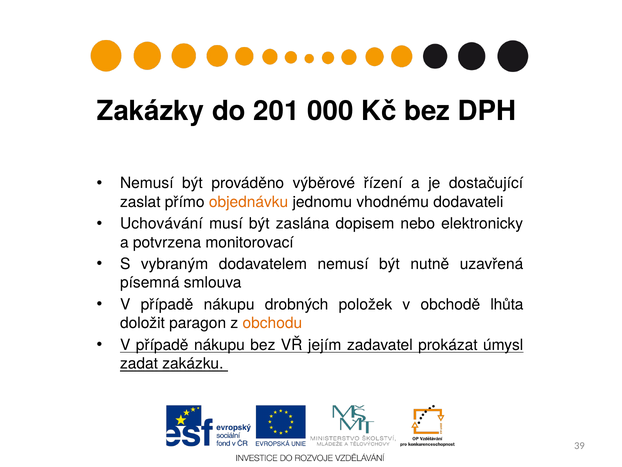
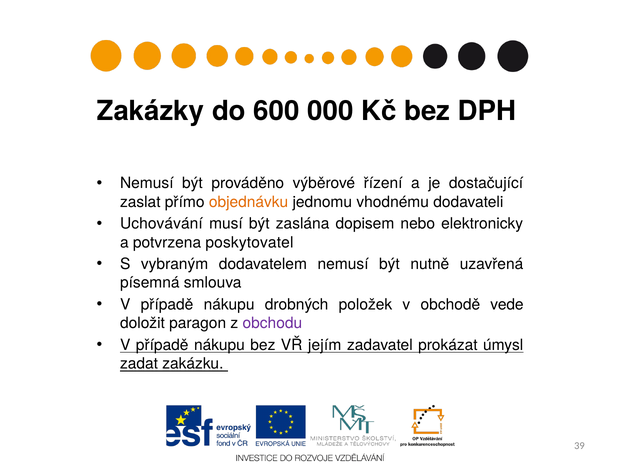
201: 201 -> 600
monitorovací: monitorovací -> poskytovatel
lhůta: lhůta -> vede
obchodu colour: orange -> purple
